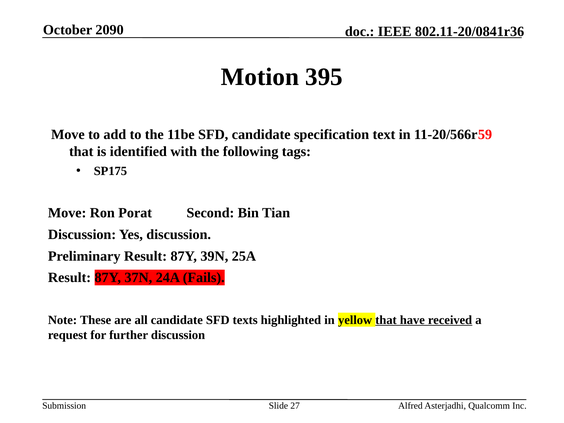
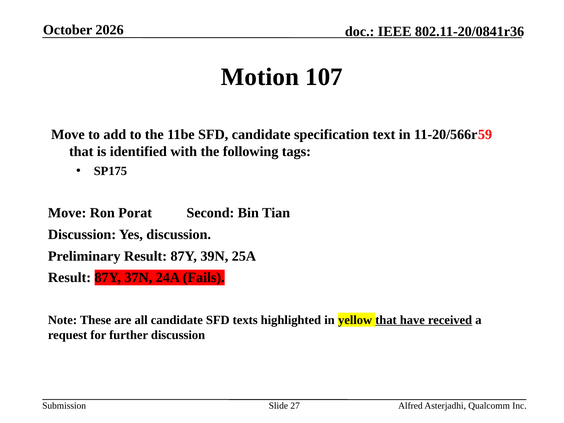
2090: 2090 -> 2026
395: 395 -> 107
